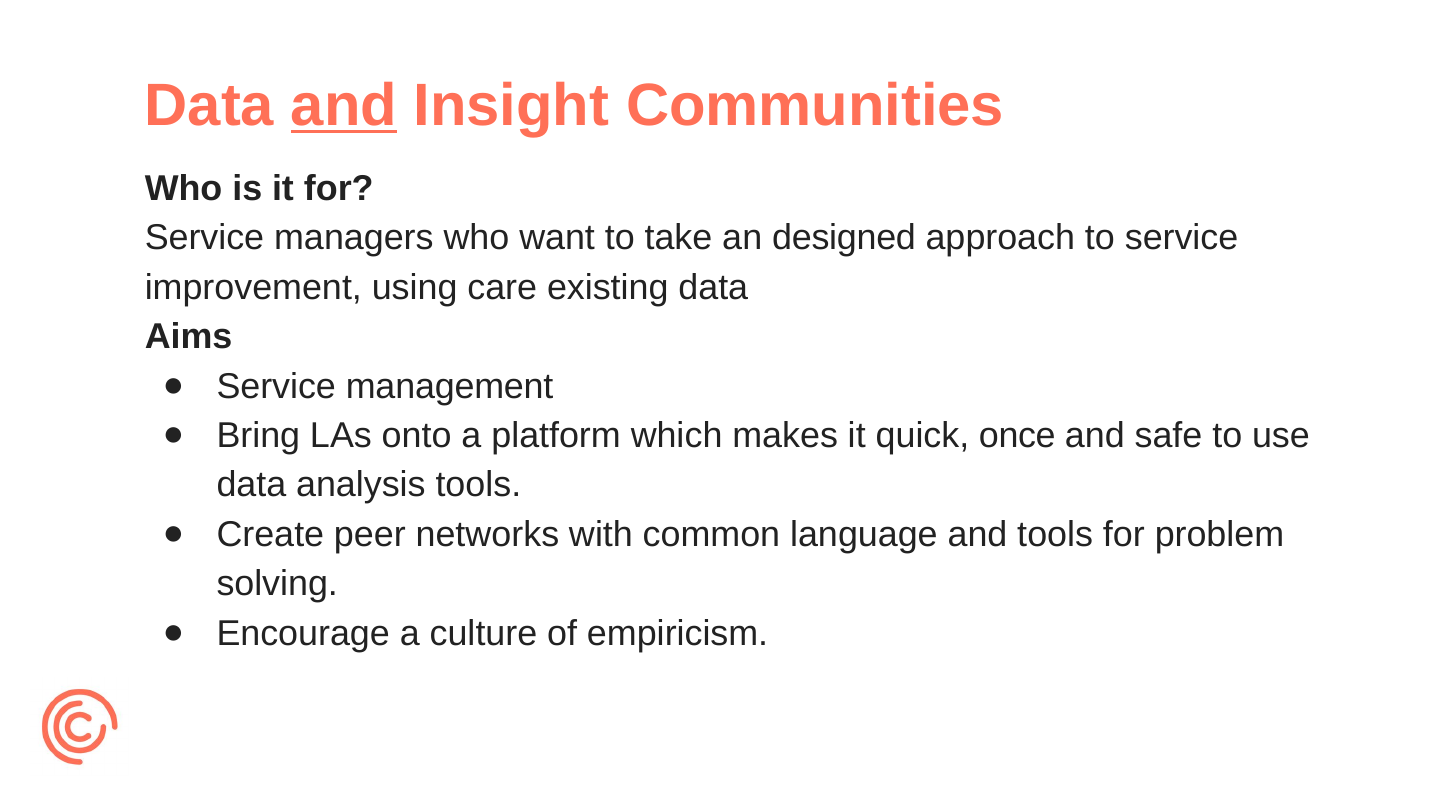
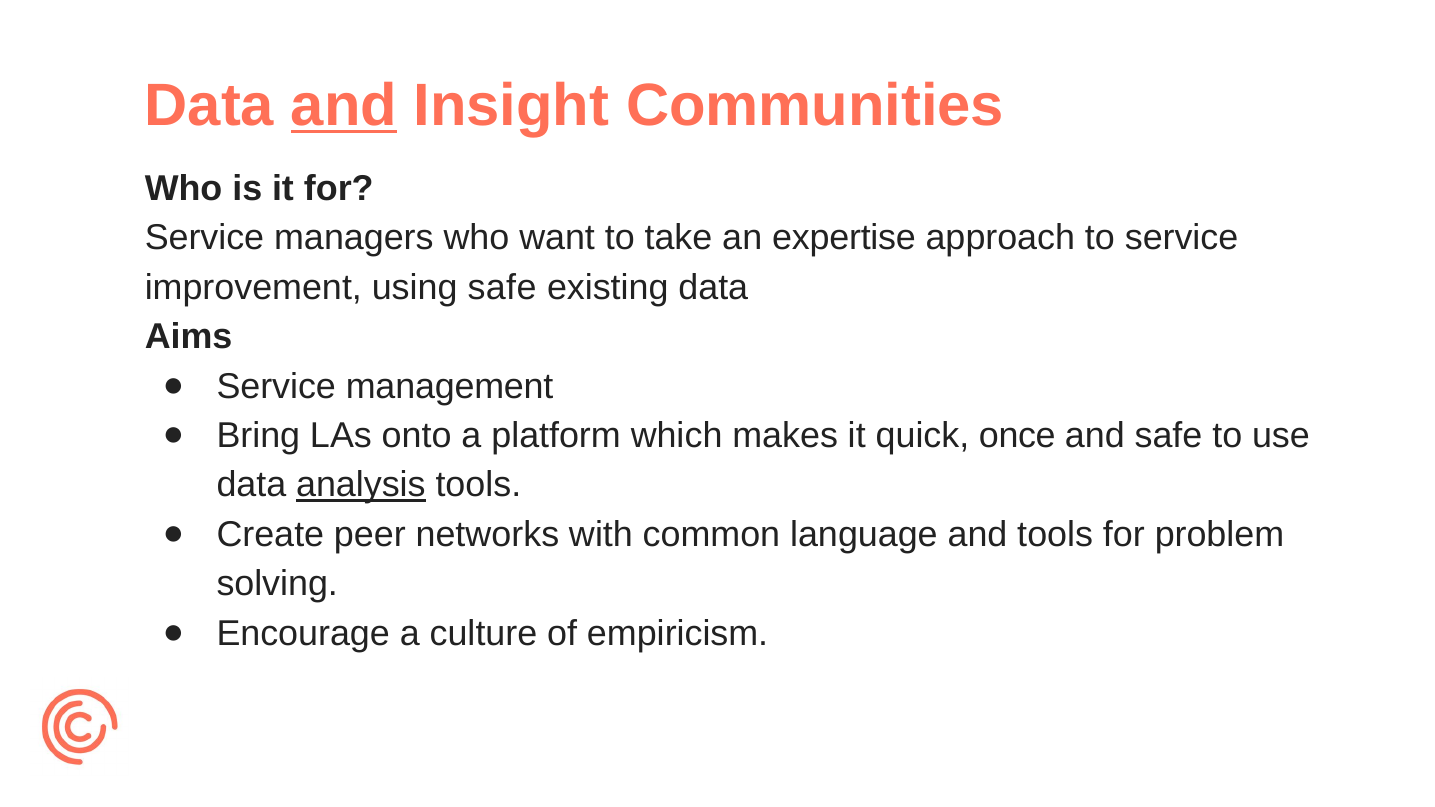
designed: designed -> expertise
using care: care -> safe
analysis underline: none -> present
